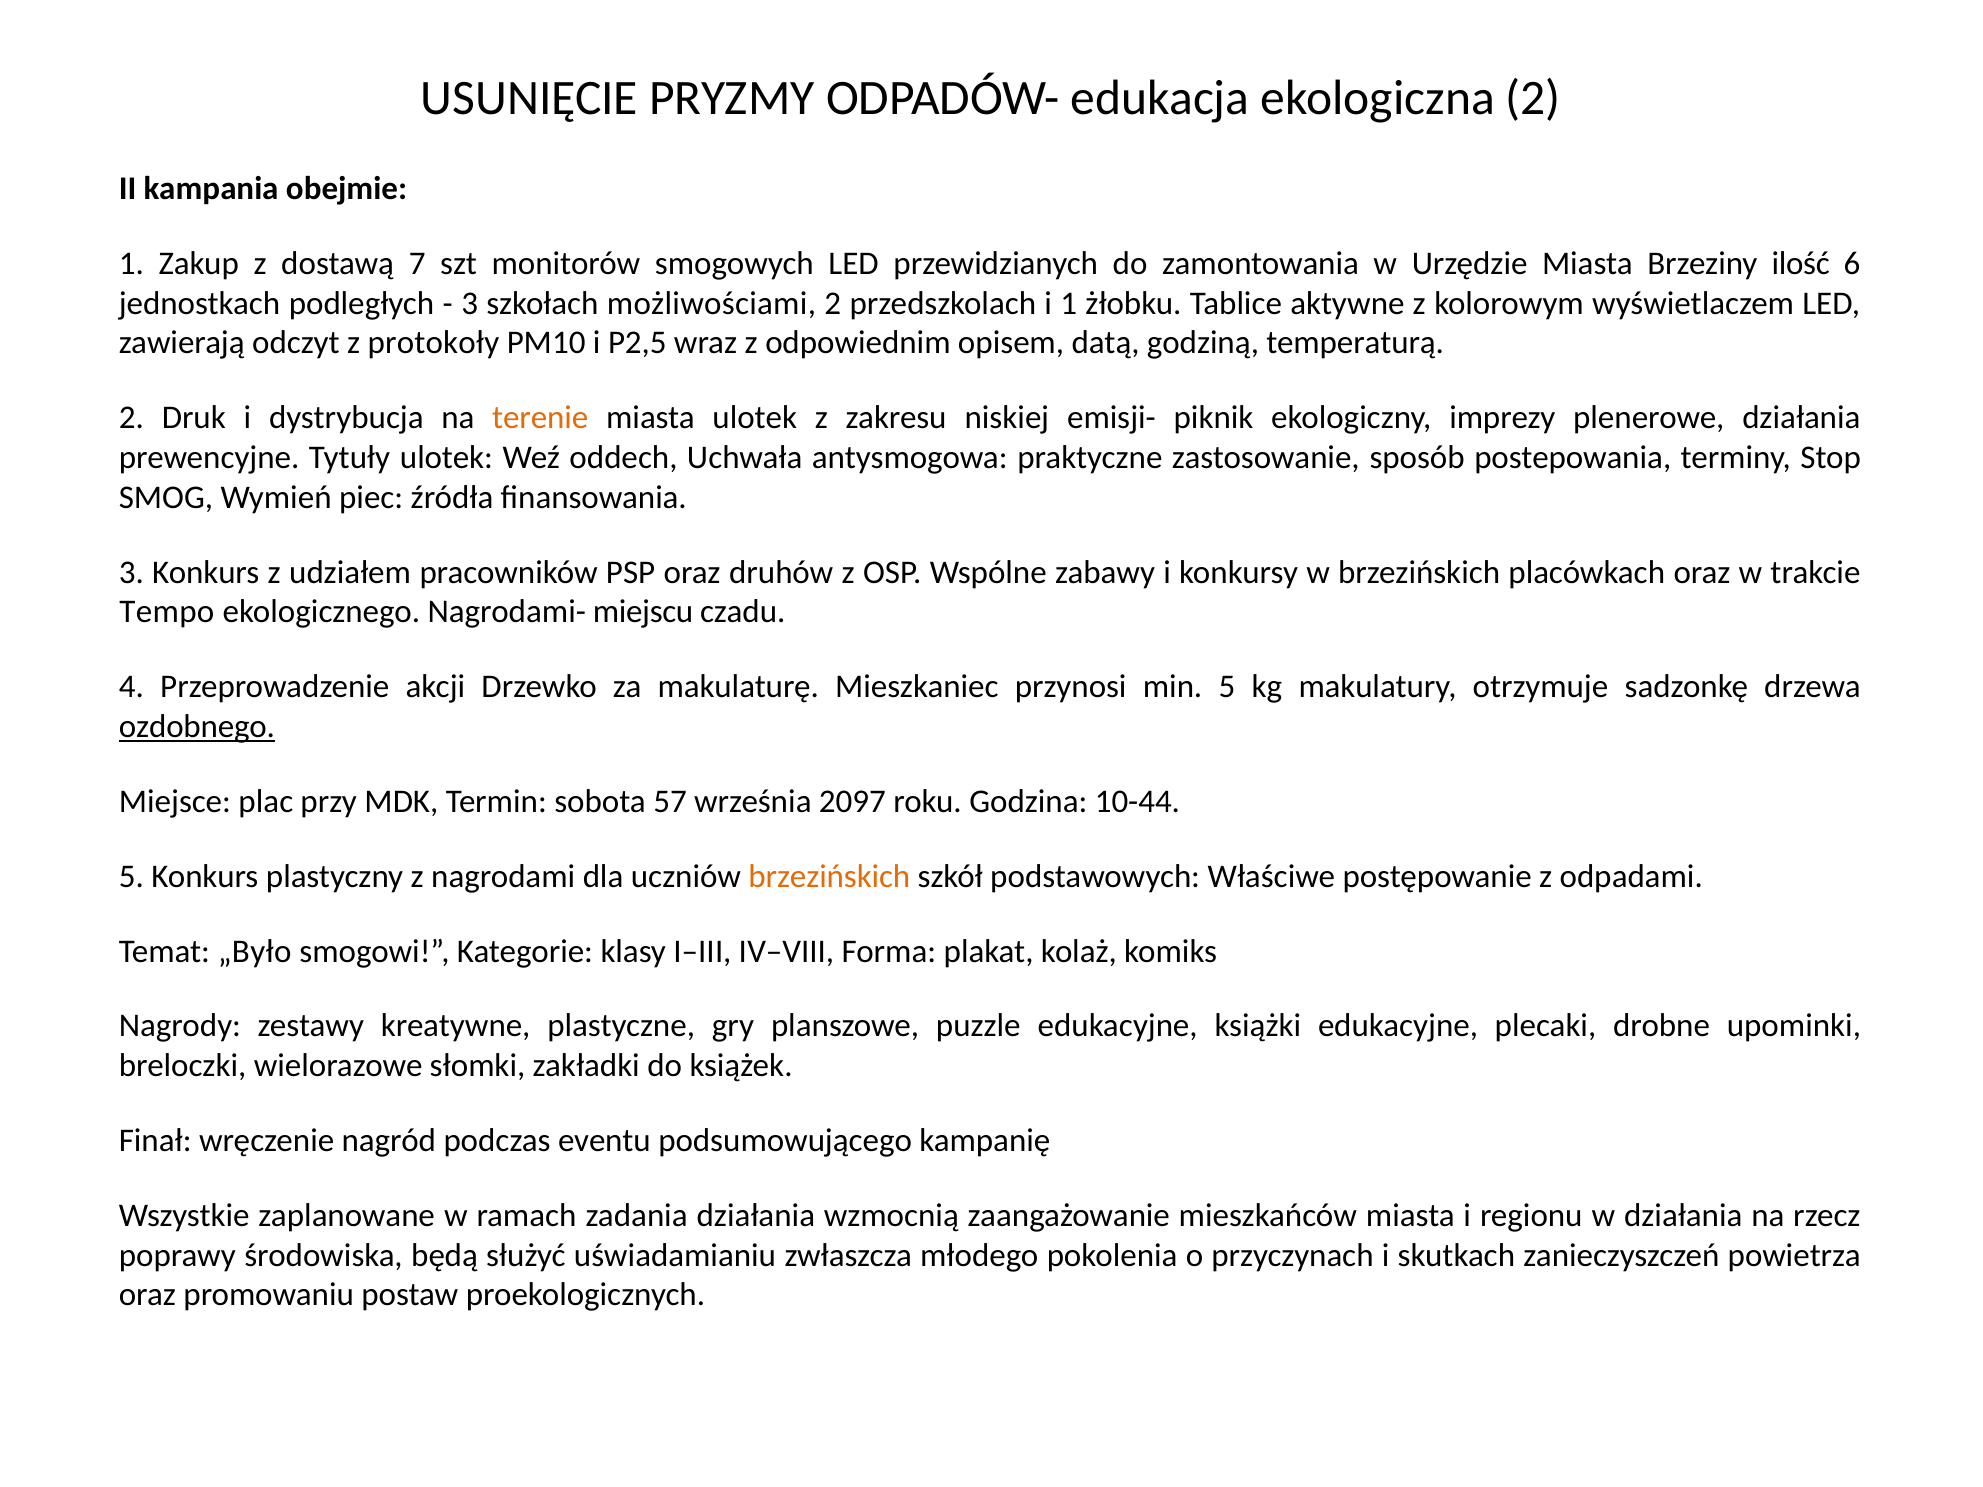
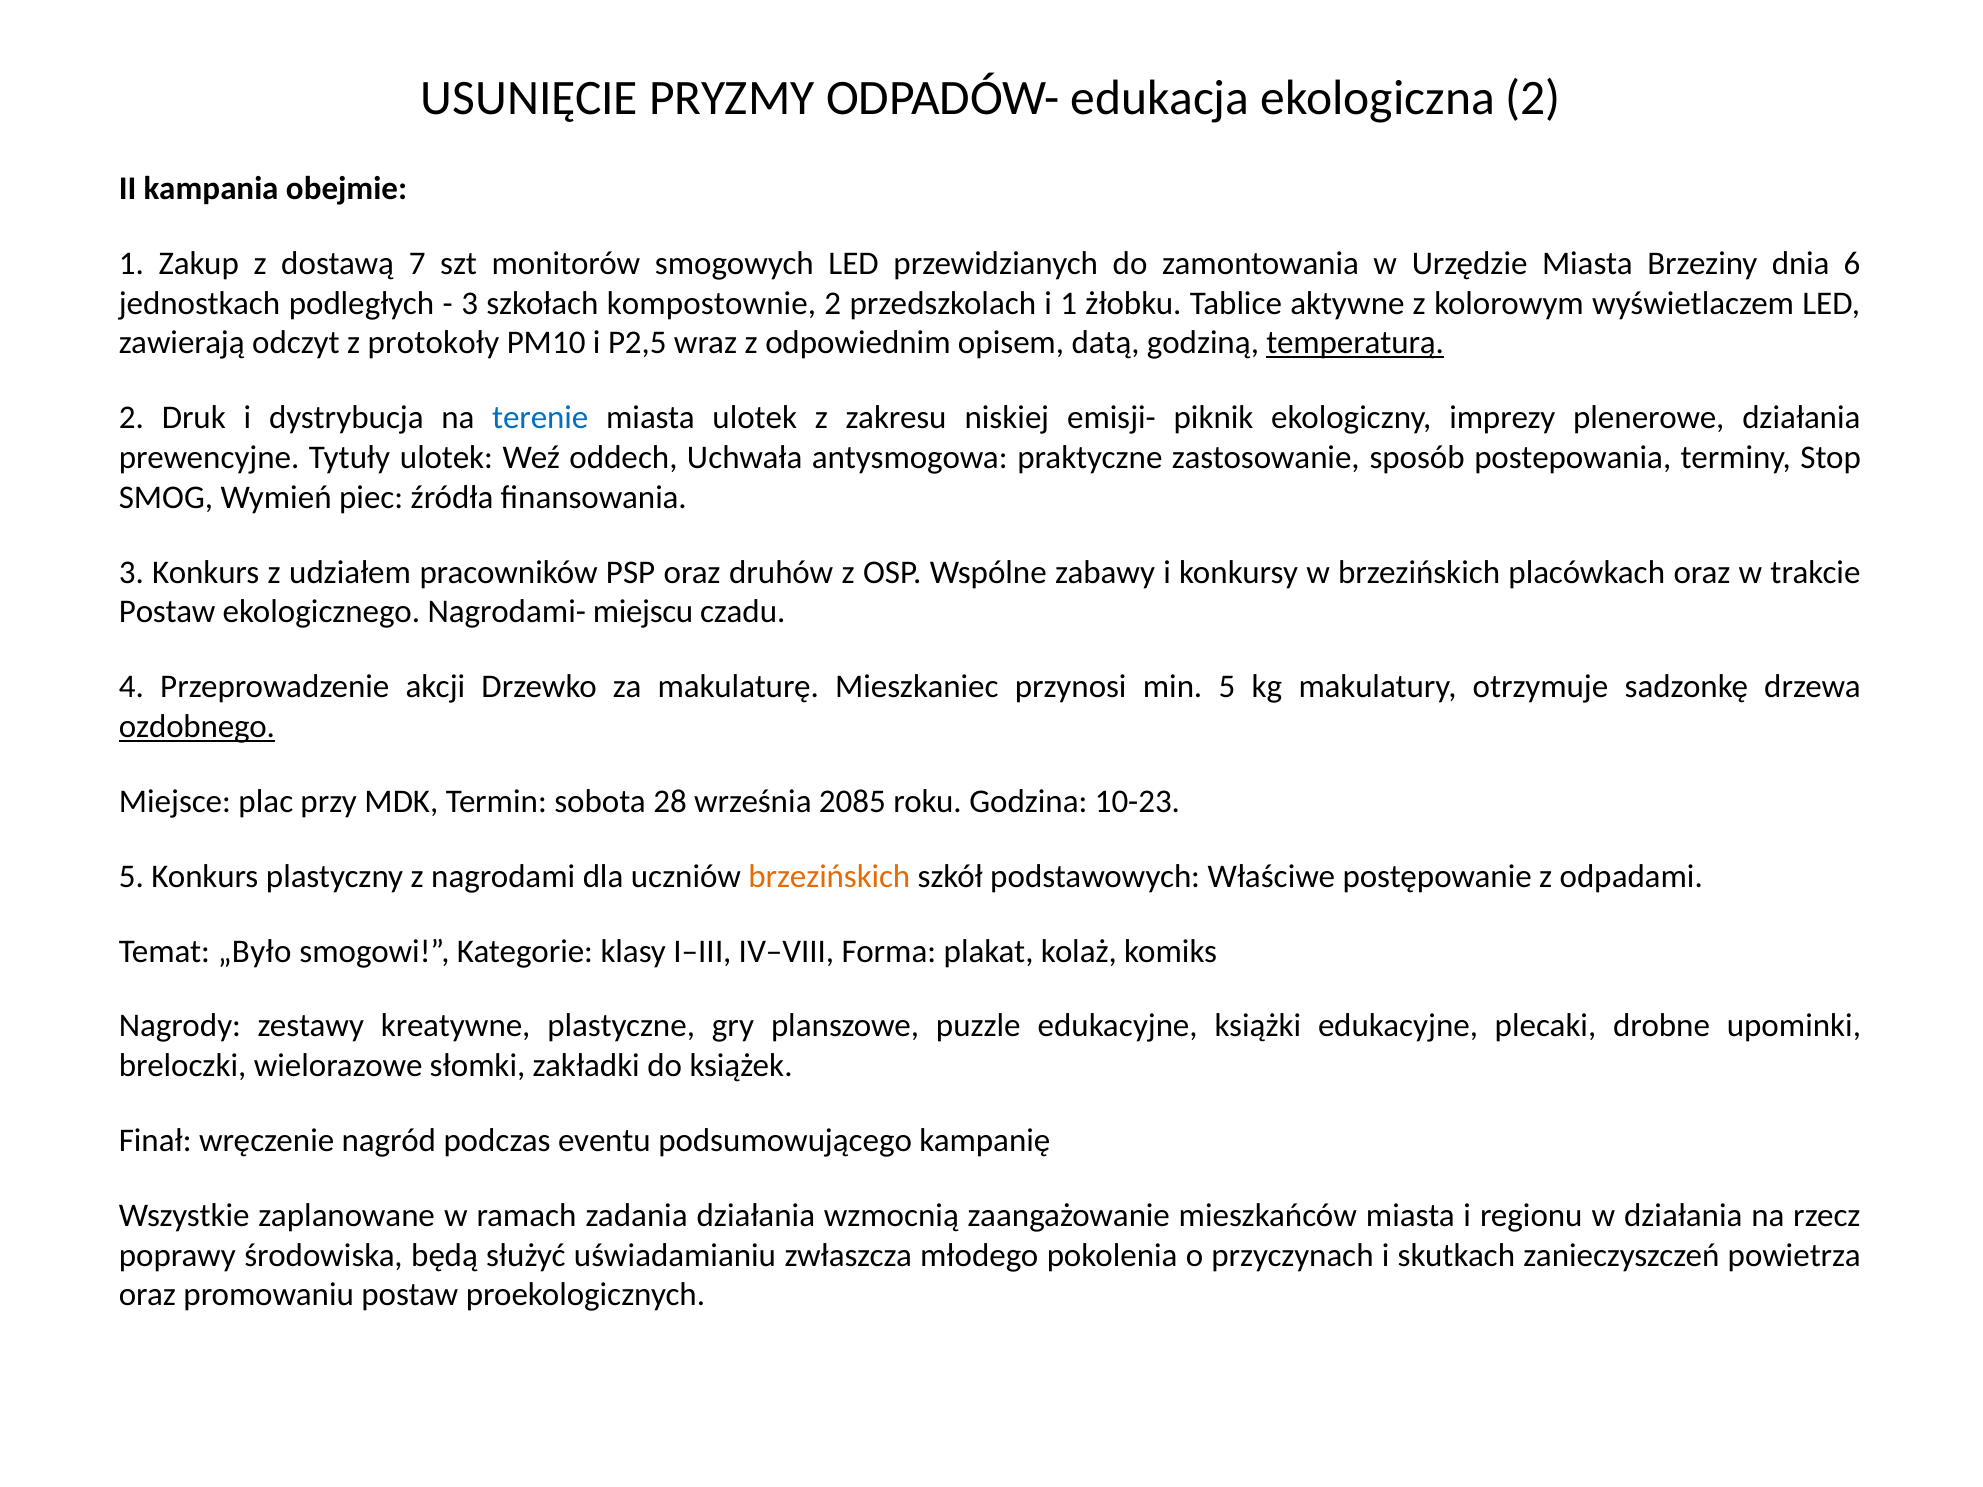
ilość: ilość -> dnia
możliwościami: możliwościami -> kompostownie
temperaturą underline: none -> present
terenie colour: orange -> blue
Tempo at (167, 612): Tempo -> Postaw
57: 57 -> 28
2097: 2097 -> 2085
10-44: 10-44 -> 10-23
